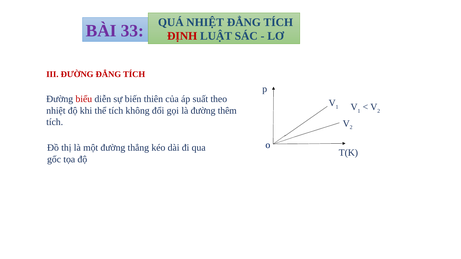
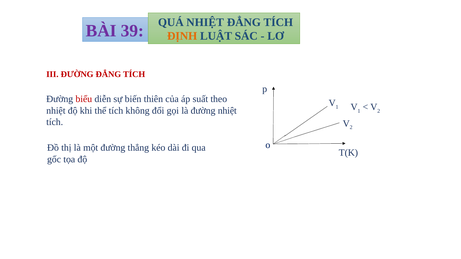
33: 33 -> 39
ĐỊNH colour: red -> orange
đường thêm: thêm -> nhiệt
